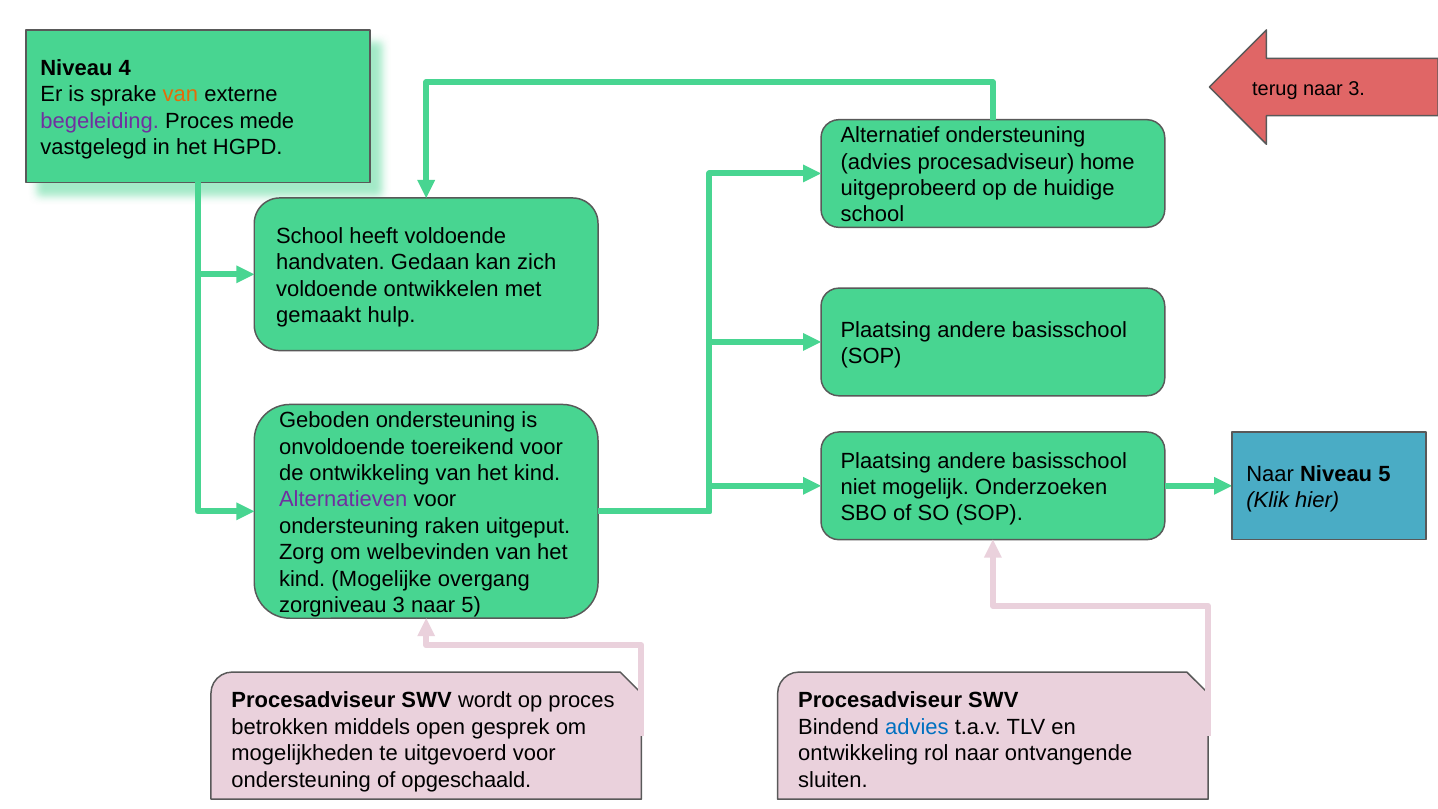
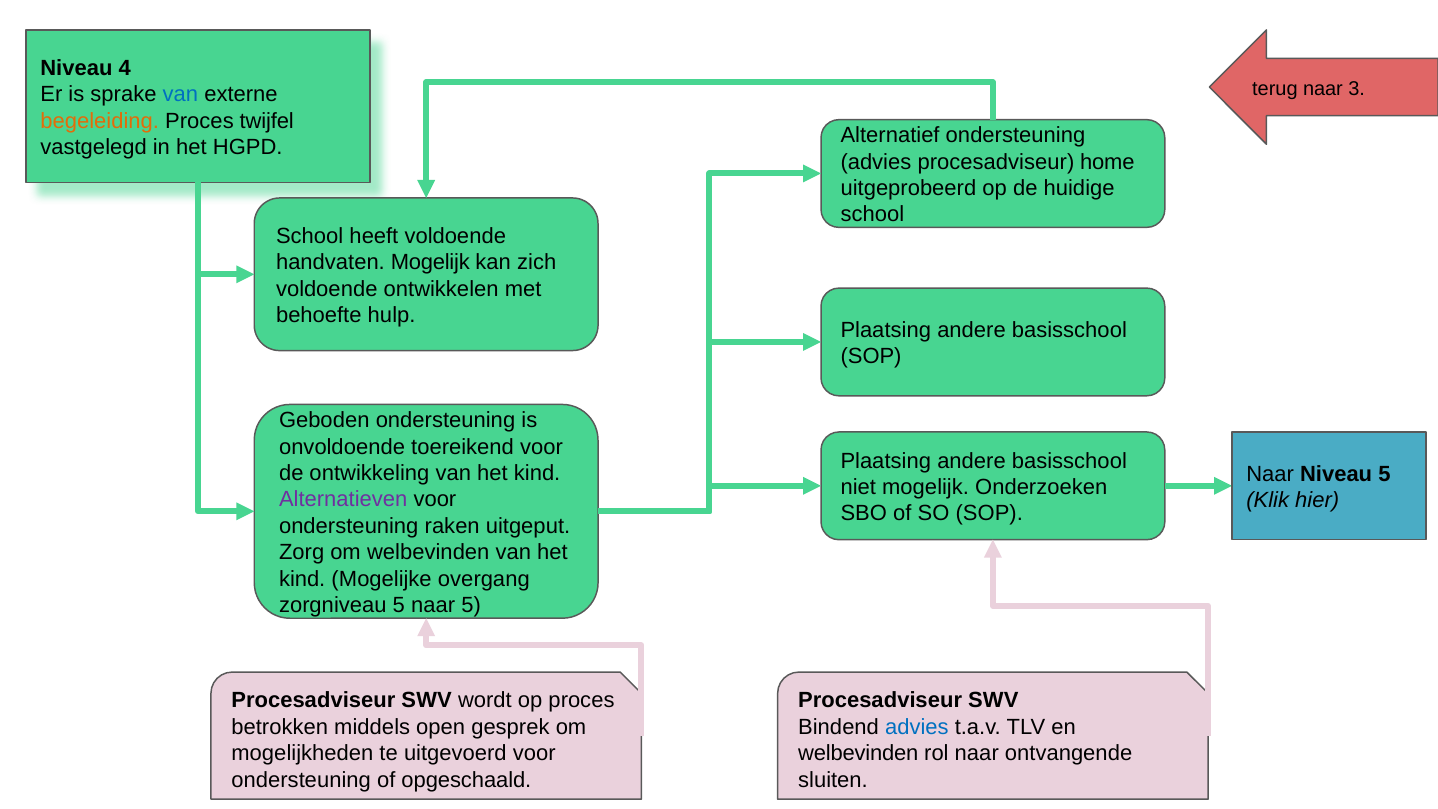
van at (180, 94) colour: orange -> blue
begeleiding colour: purple -> orange
mede: mede -> twijfel
handvaten Gedaan: Gedaan -> Mogelijk
gemaakt: gemaakt -> behoefte
zorgniveau 3: 3 -> 5
ontwikkeling at (858, 753): ontwikkeling -> welbevinden
